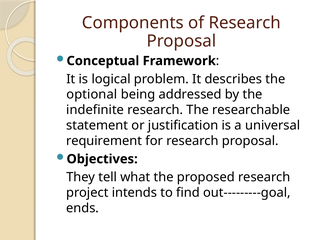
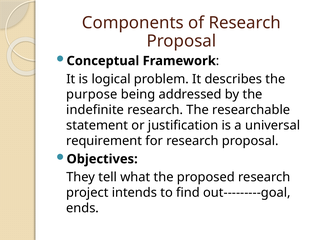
optional: optional -> purpose
